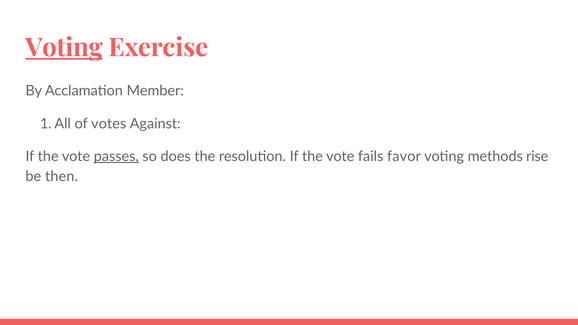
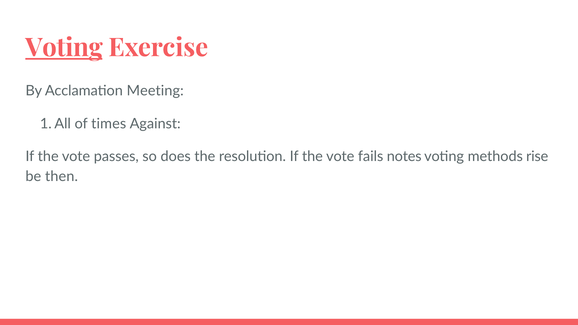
Member: Member -> Meeting
votes: votes -> times
passes underline: present -> none
favor: favor -> notes
